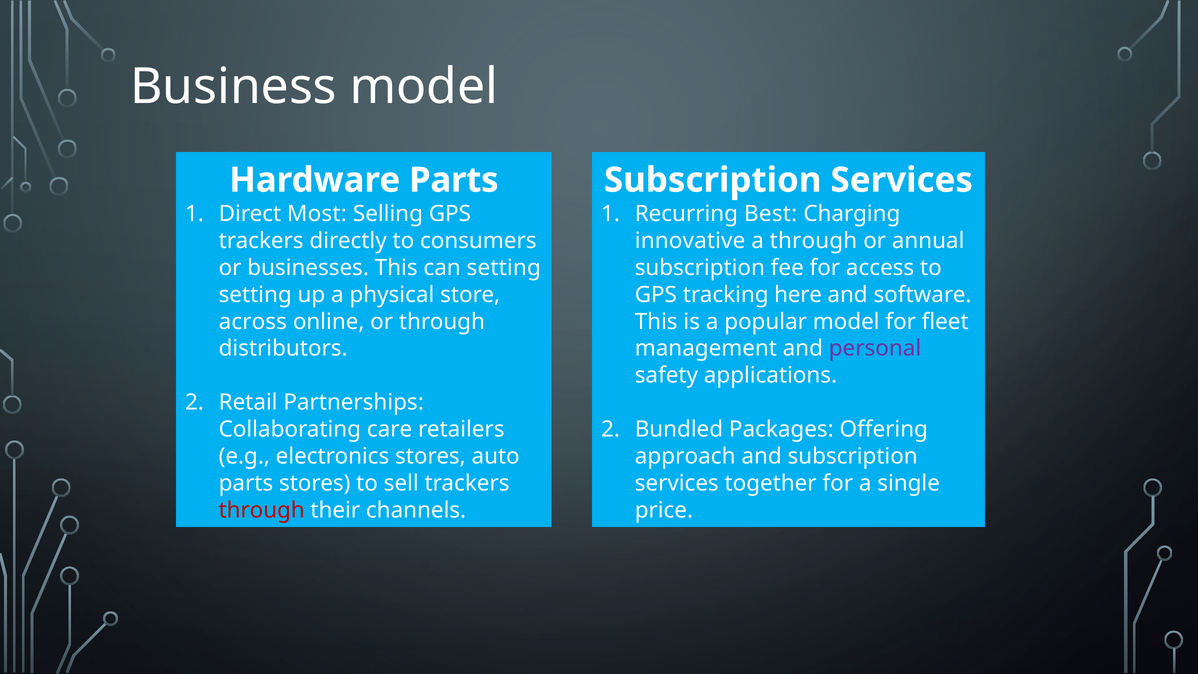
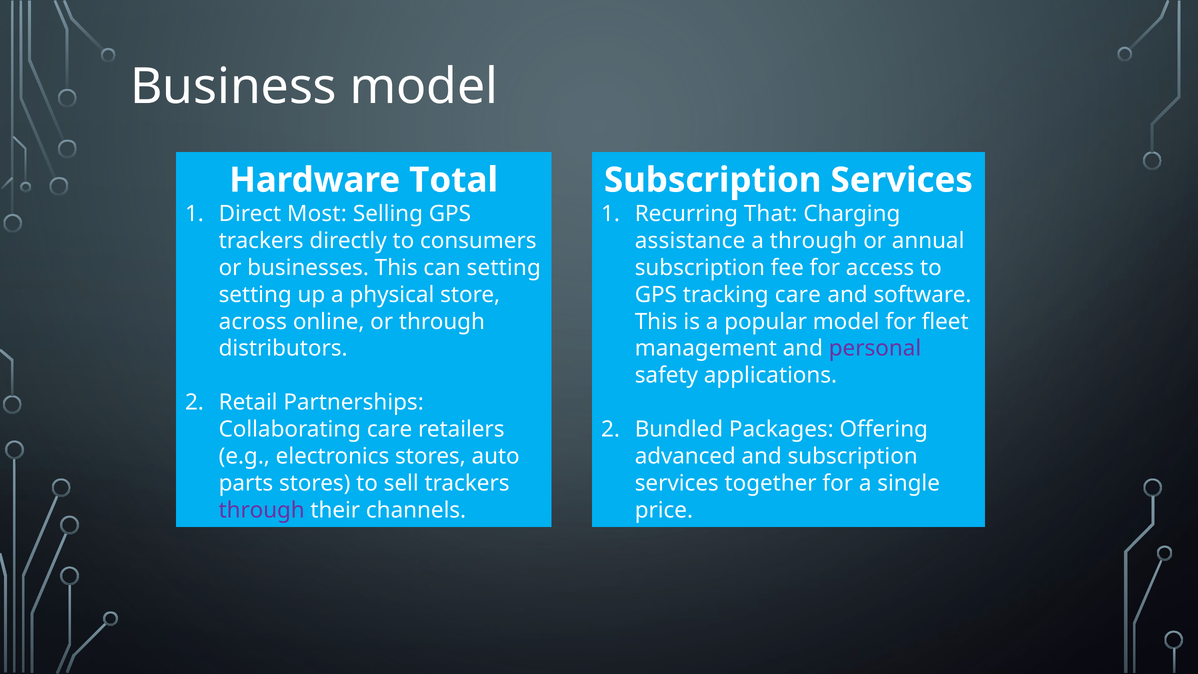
Hardware Parts: Parts -> Total
Best: Best -> That
innovative: innovative -> assistance
tracking here: here -> care
approach: approach -> advanced
through at (262, 510) colour: red -> purple
